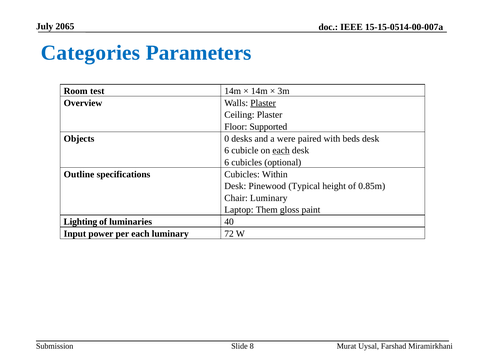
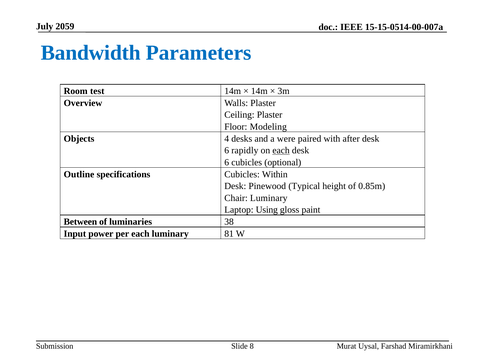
2065: 2065 -> 2059
Categories: Categories -> Bandwidth
Plaster at (263, 103) underline: present -> none
Supported: Supported -> Modeling
0: 0 -> 4
beds: beds -> after
cubicle: cubicle -> rapidly
Them: Them -> Using
Lighting: Lighting -> Between
40: 40 -> 38
72: 72 -> 81
